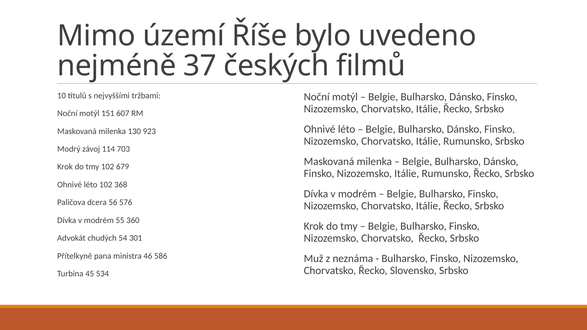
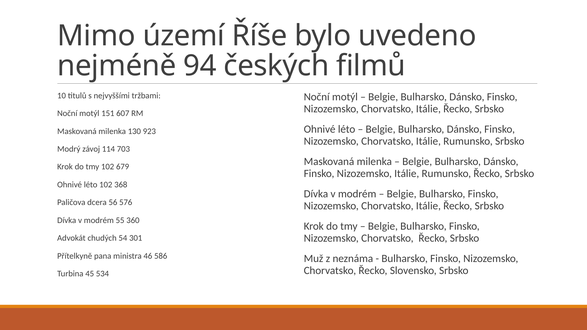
37: 37 -> 94
